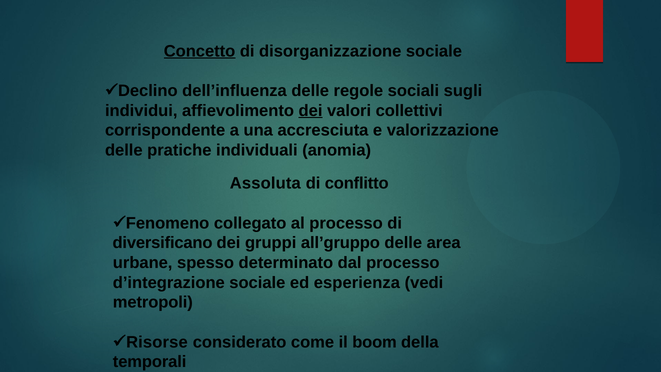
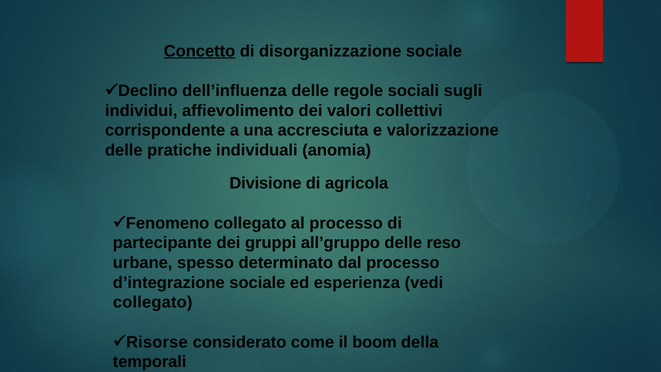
dei at (311, 111) underline: present -> none
Assoluta: Assoluta -> Divisione
conflitto: conflitto -> agricola
diversificano: diversificano -> partecipante
area: area -> reso
metropoli at (153, 302): metropoli -> collegato
